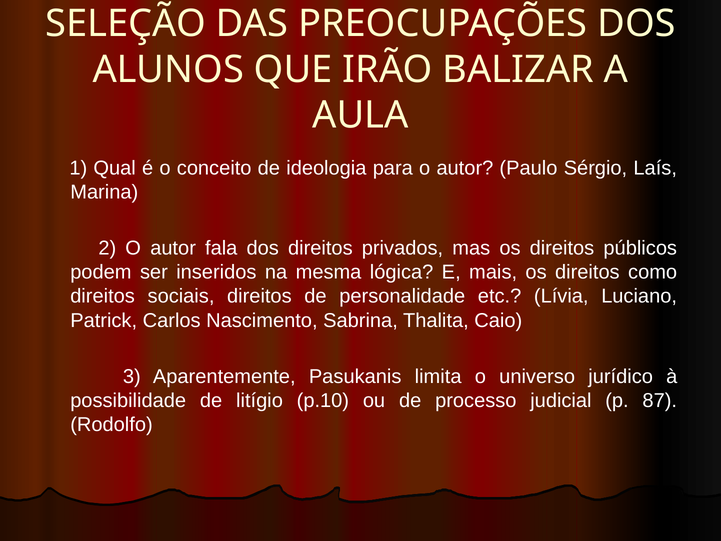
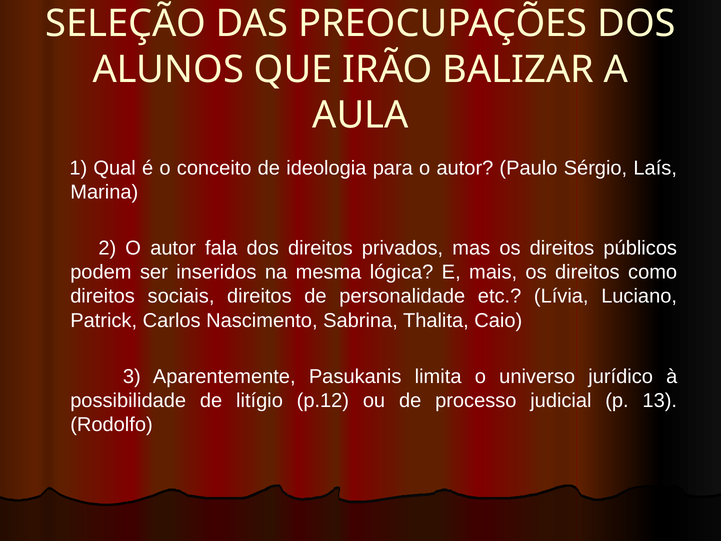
p.10: p.10 -> p.12
87: 87 -> 13
